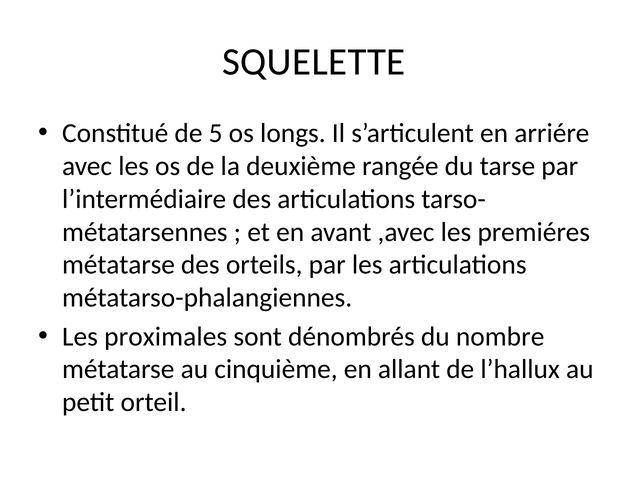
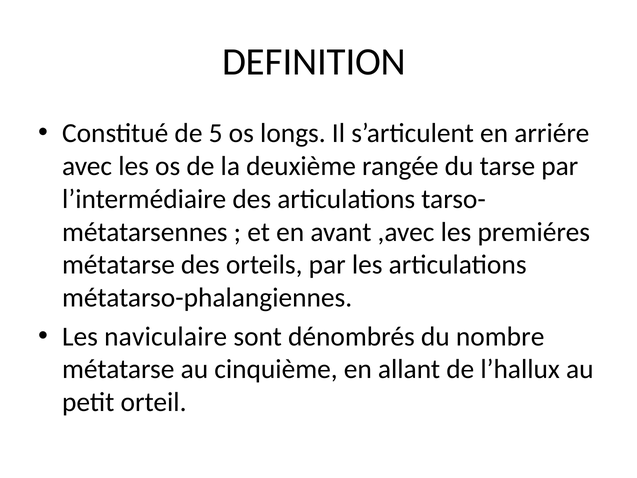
SQUELETTE: SQUELETTE -> DEFINITION
proximales: proximales -> naviculaire
